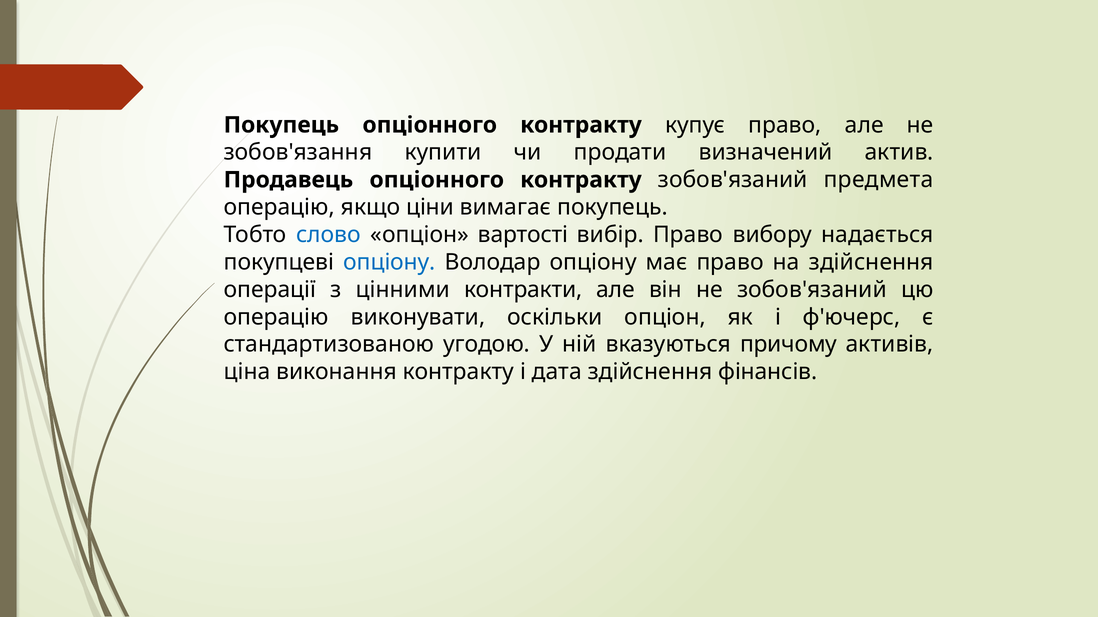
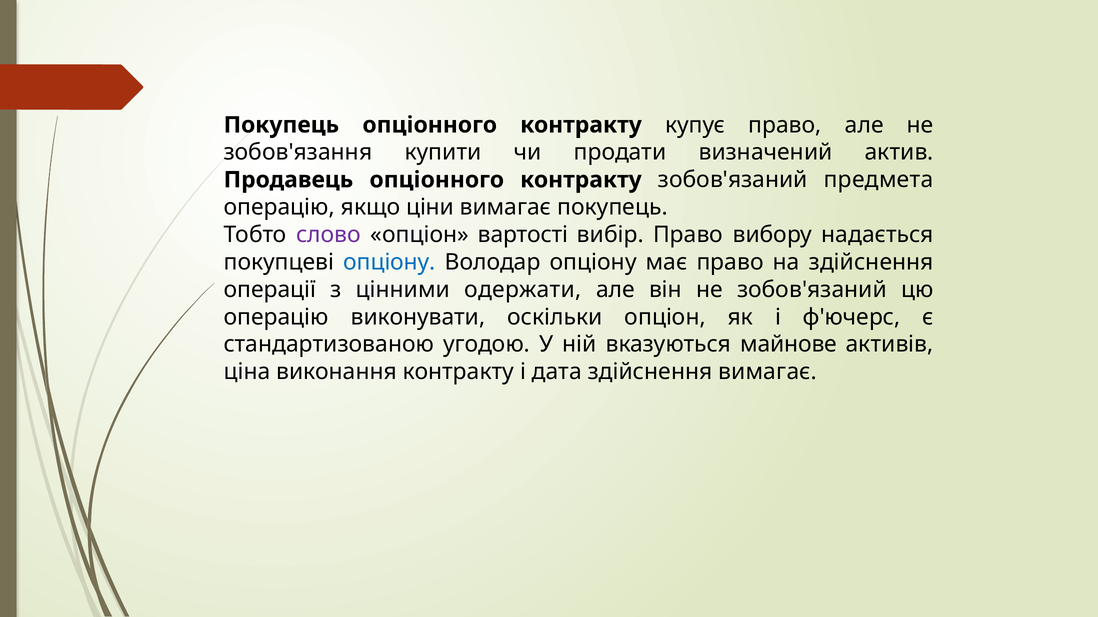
слово colour: blue -> purple
контракти: контракти -> одержати
причому: причому -> майнове
здійснення фінансів: фінансів -> вимагає
